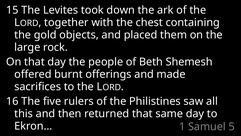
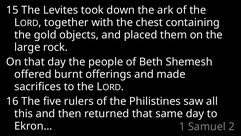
5: 5 -> 2
